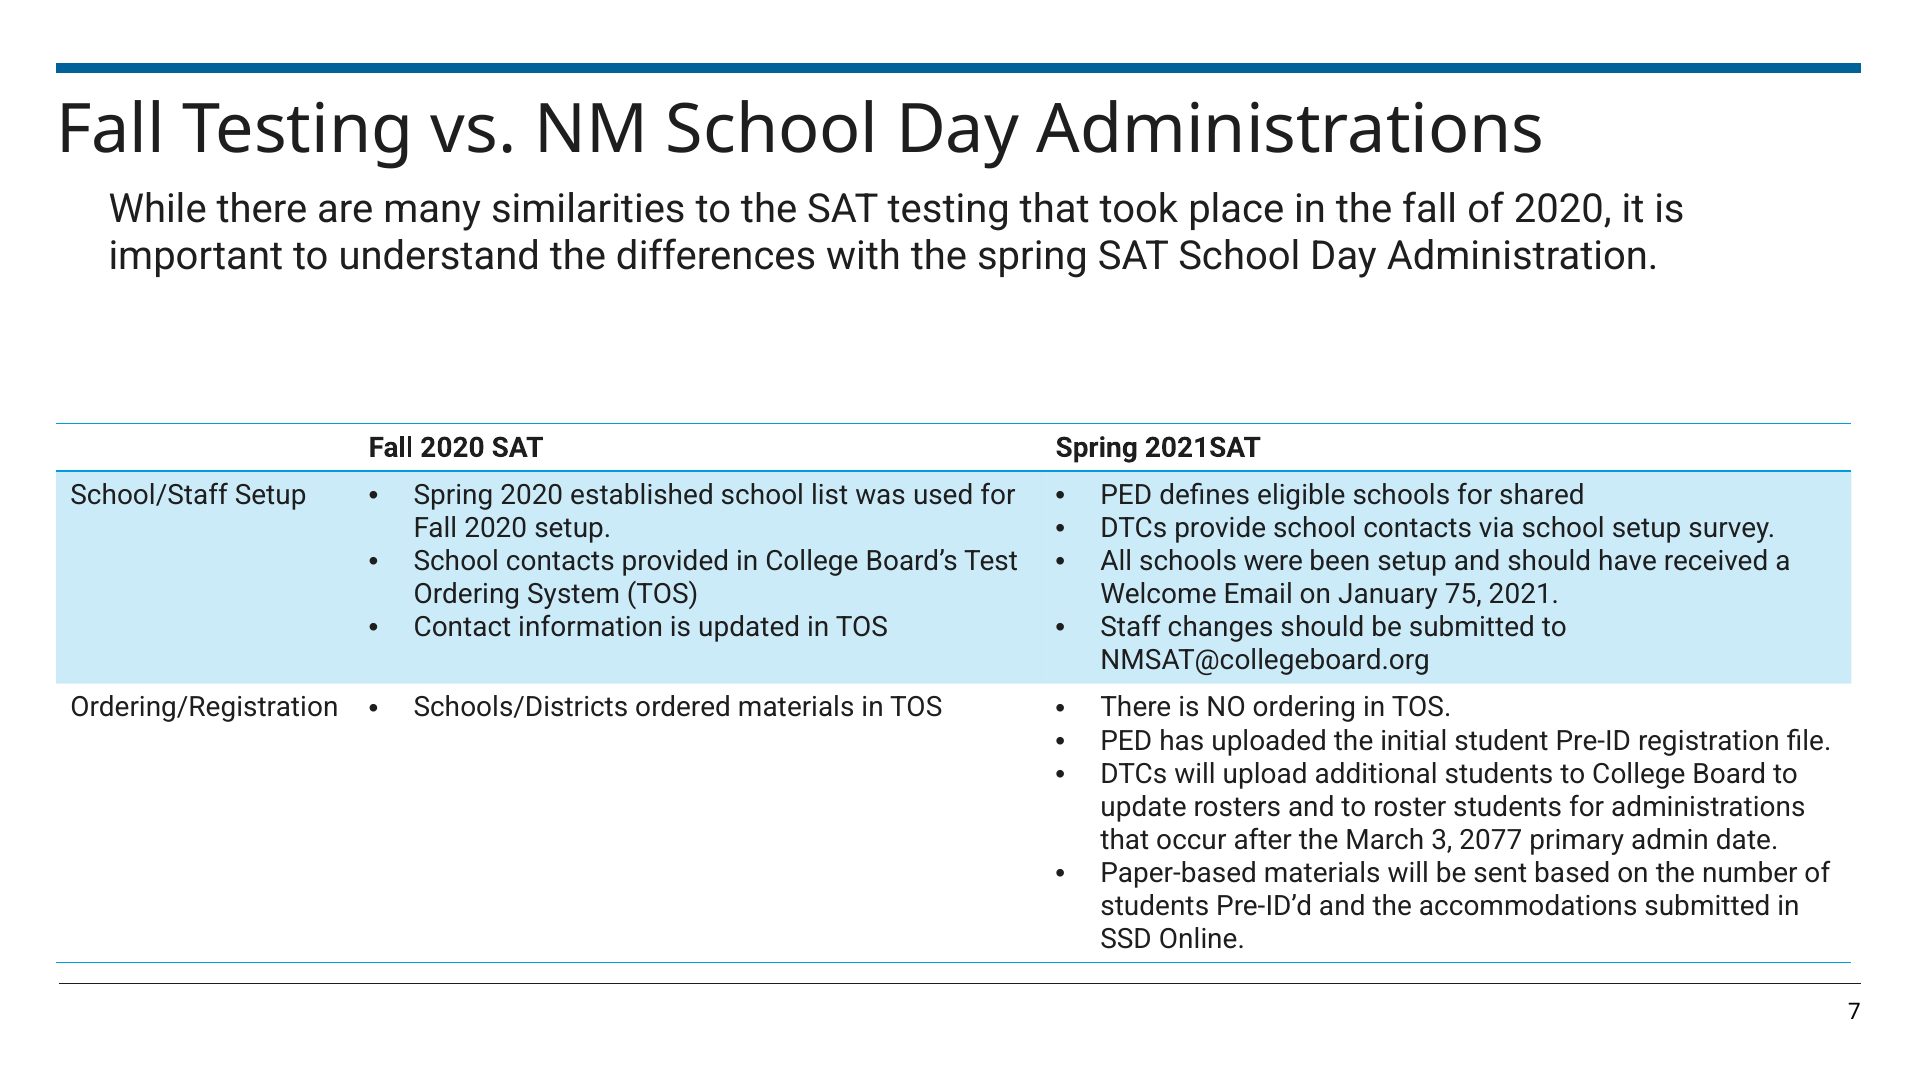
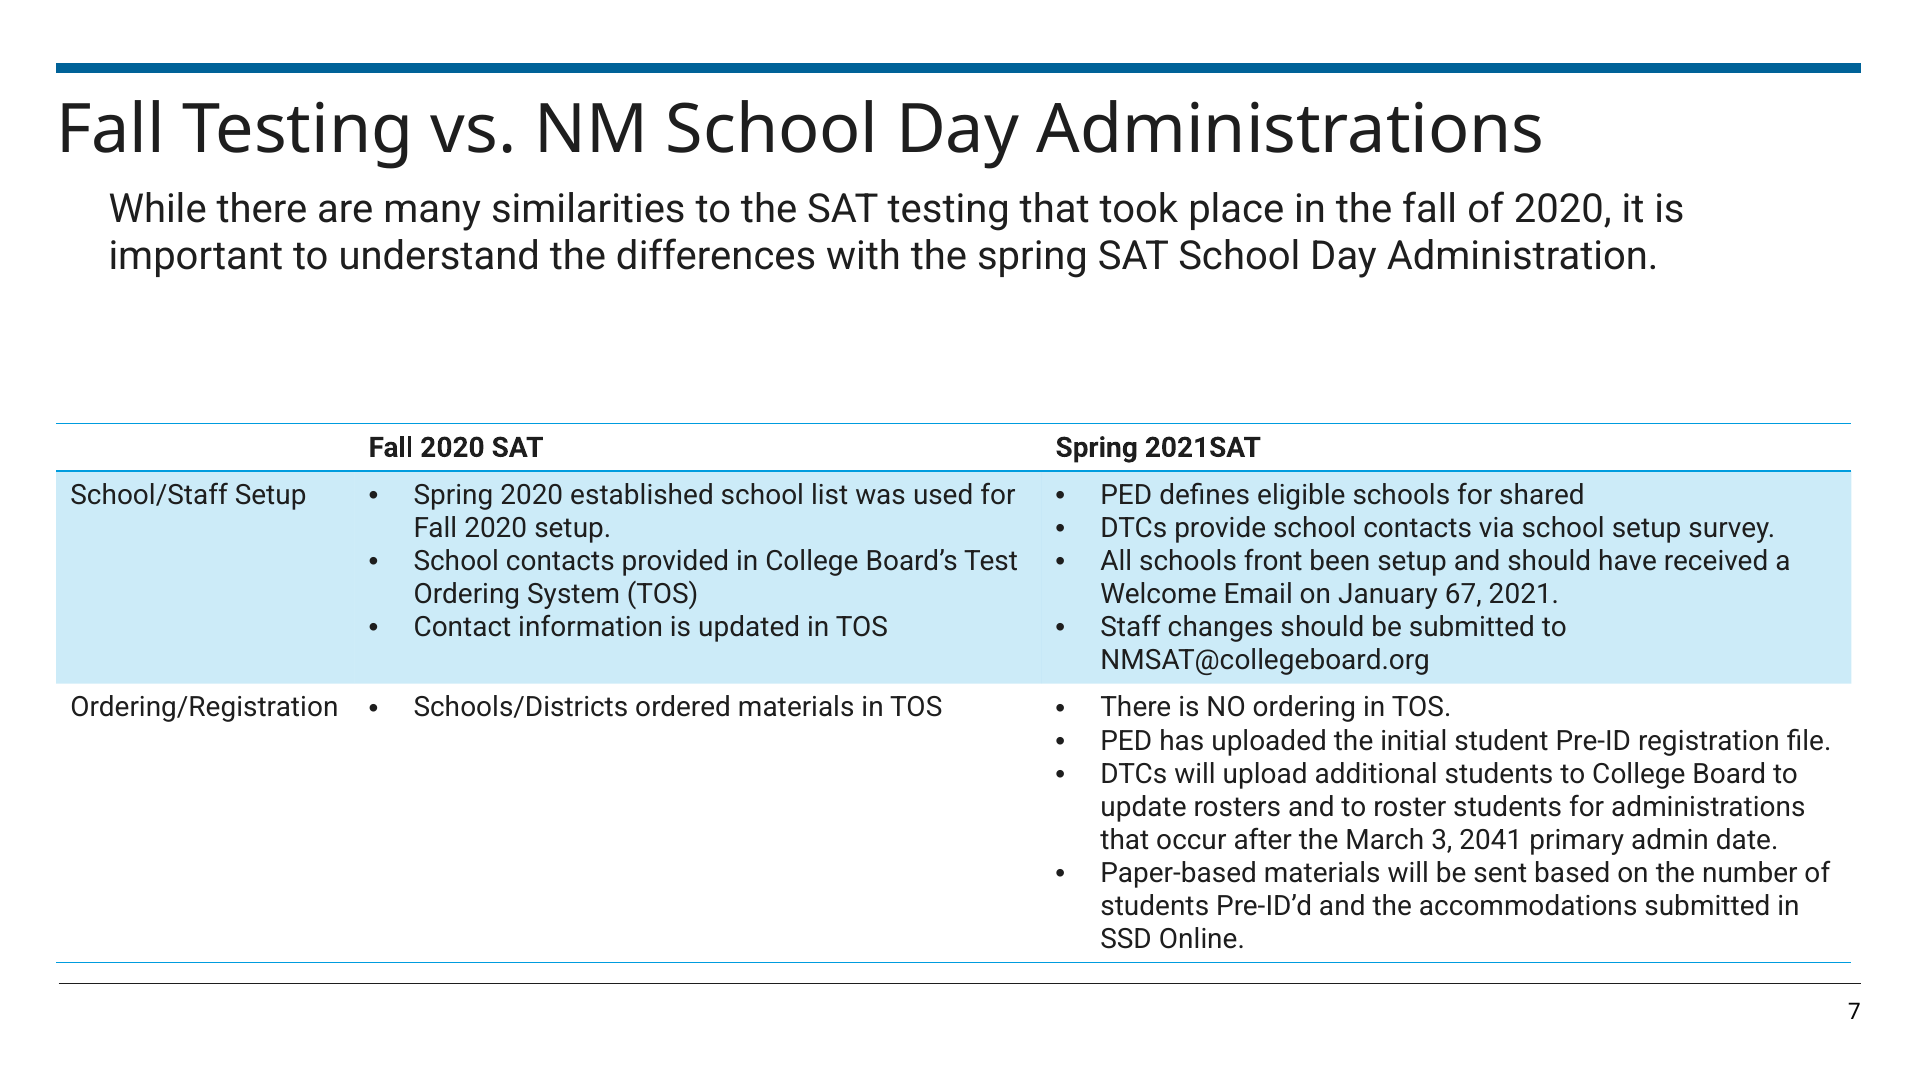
were: were -> front
75: 75 -> 67
2077: 2077 -> 2041
